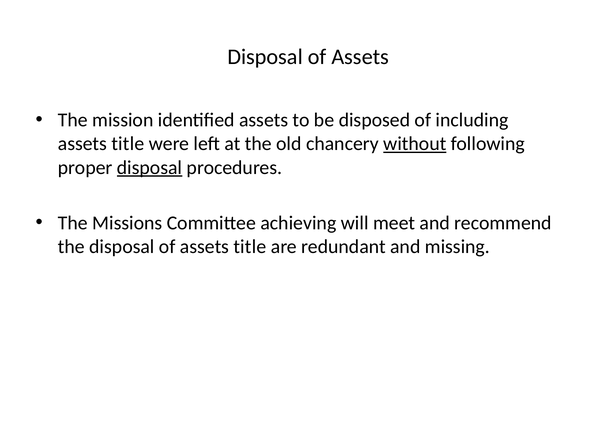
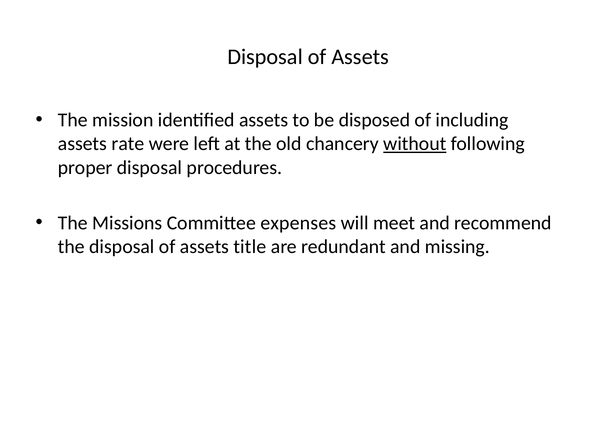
title at (128, 144): title -> rate
disposal at (150, 168) underline: present -> none
achieving: achieving -> expenses
